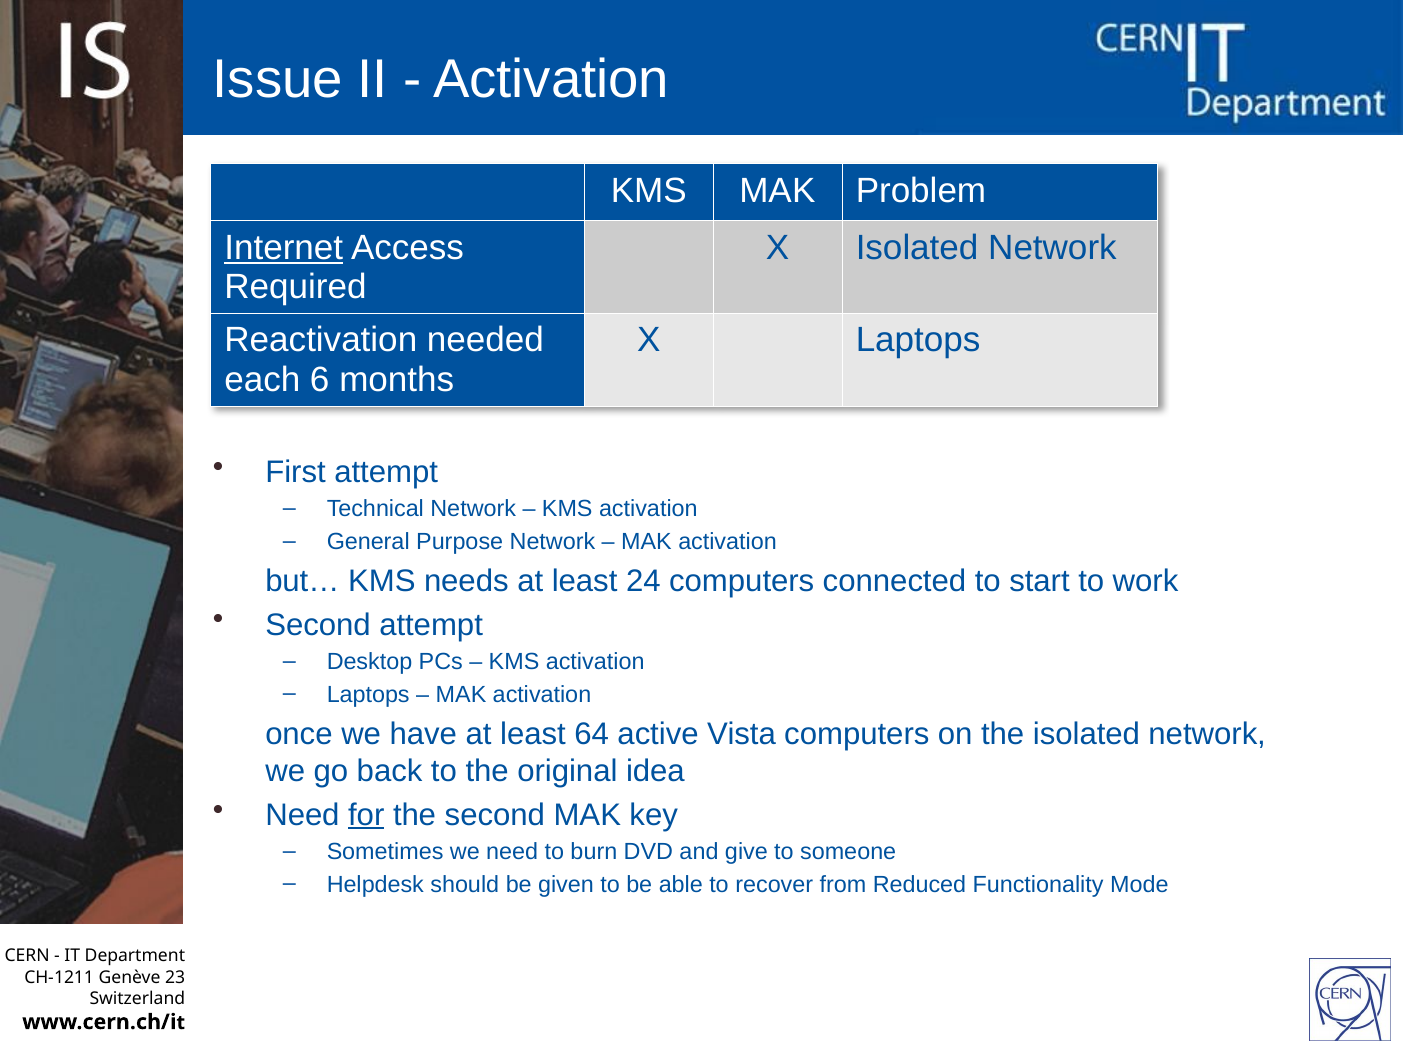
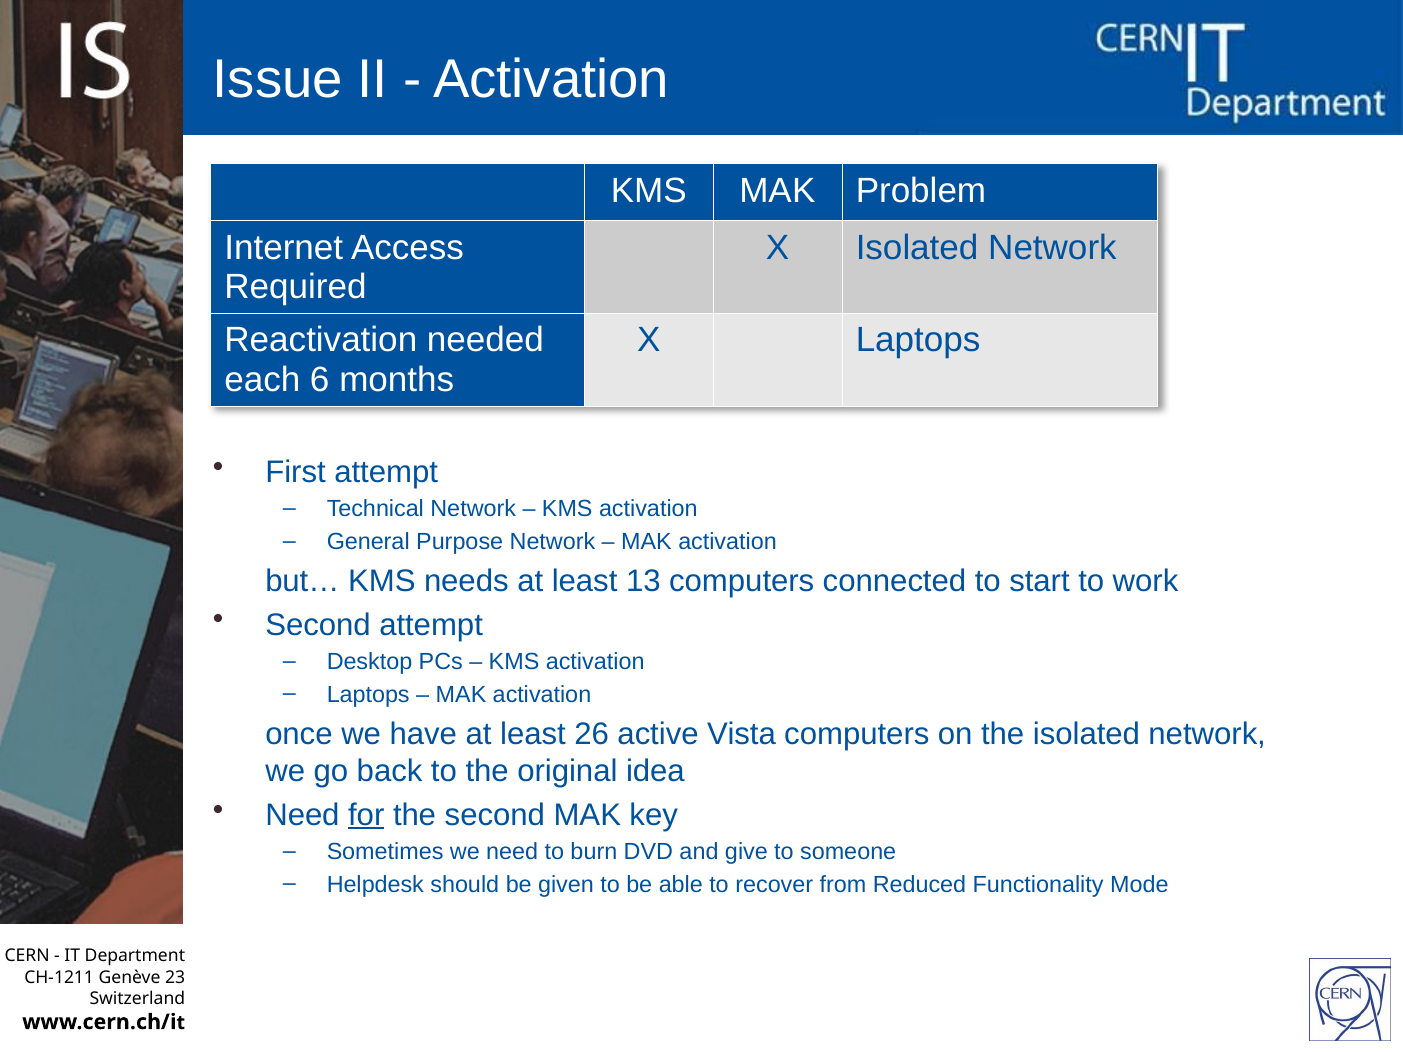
Internet underline: present -> none
24: 24 -> 13
64: 64 -> 26
